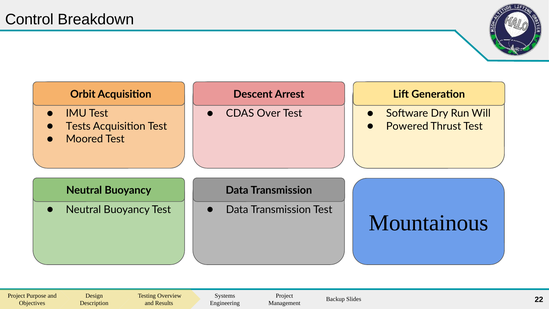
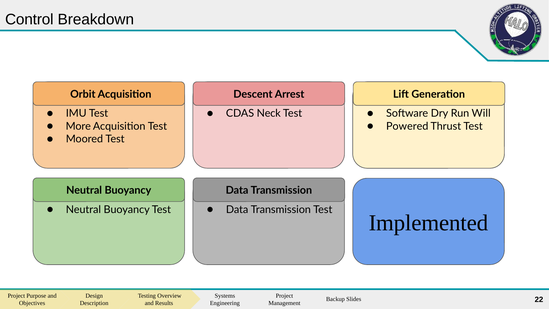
Over: Over -> Neck
Tests: Tests -> More
Mountainous: Mountainous -> Implemented
